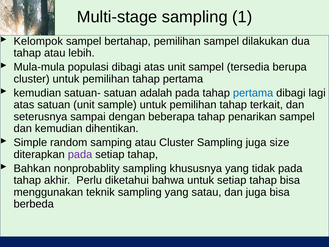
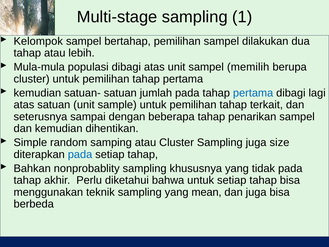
tersedia: tersedia -> memilih
adalah: adalah -> jumlah
pada at (80, 154) colour: purple -> blue
satau: satau -> mean
